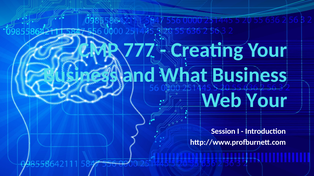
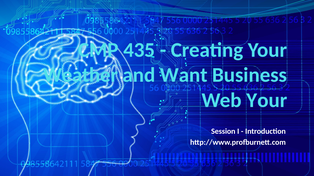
777: 777 -> 435
Business at (80, 75): Business -> Weather
What: What -> Want
